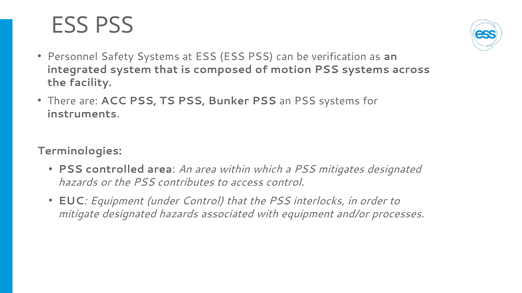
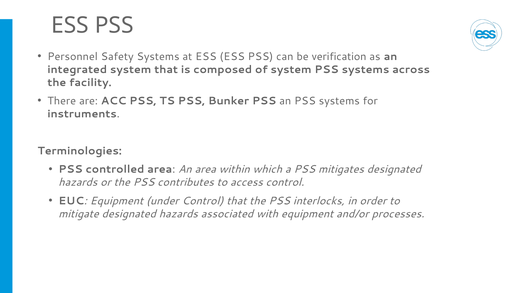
of motion: motion -> system
